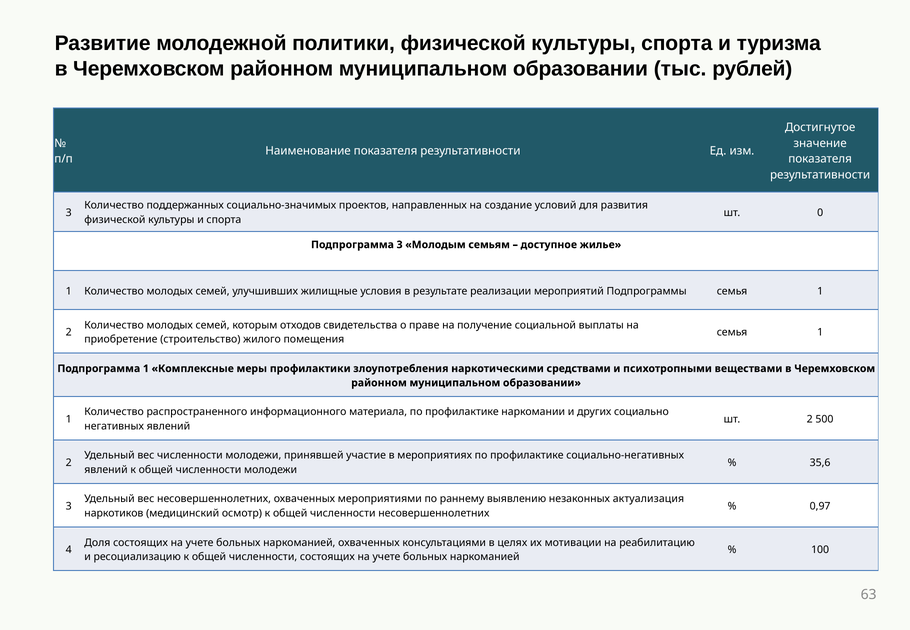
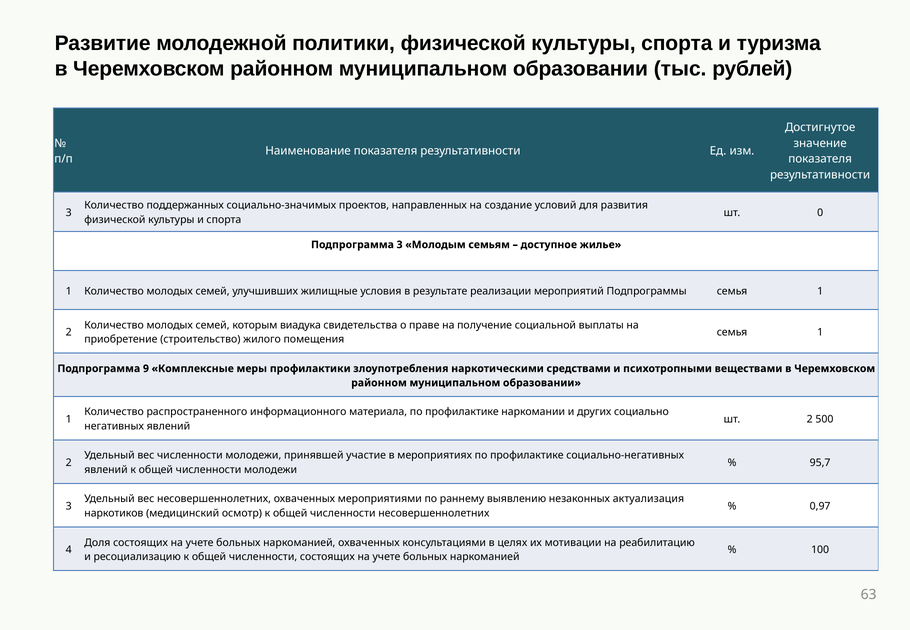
отходов: отходов -> виадука
Подпрограмма 1: 1 -> 9
35,6: 35,6 -> 95,7
